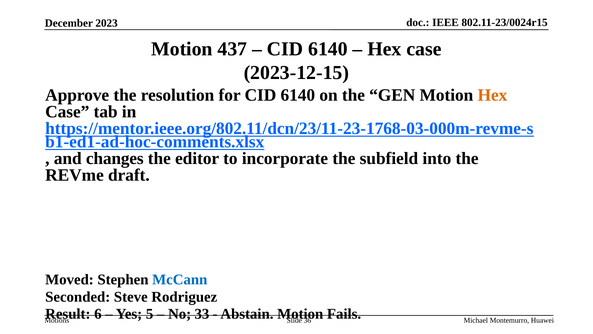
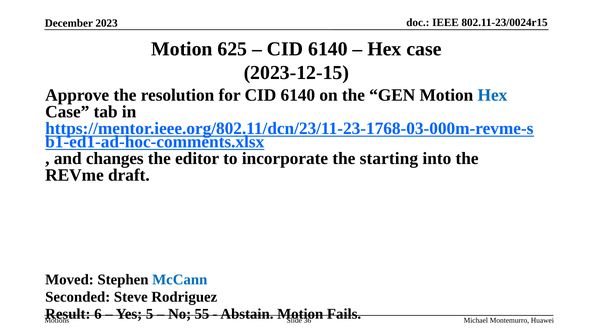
437: 437 -> 625
Hex at (492, 95) colour: orange -> blue
subfield: subfield -> starting
33: 33 -> 55
